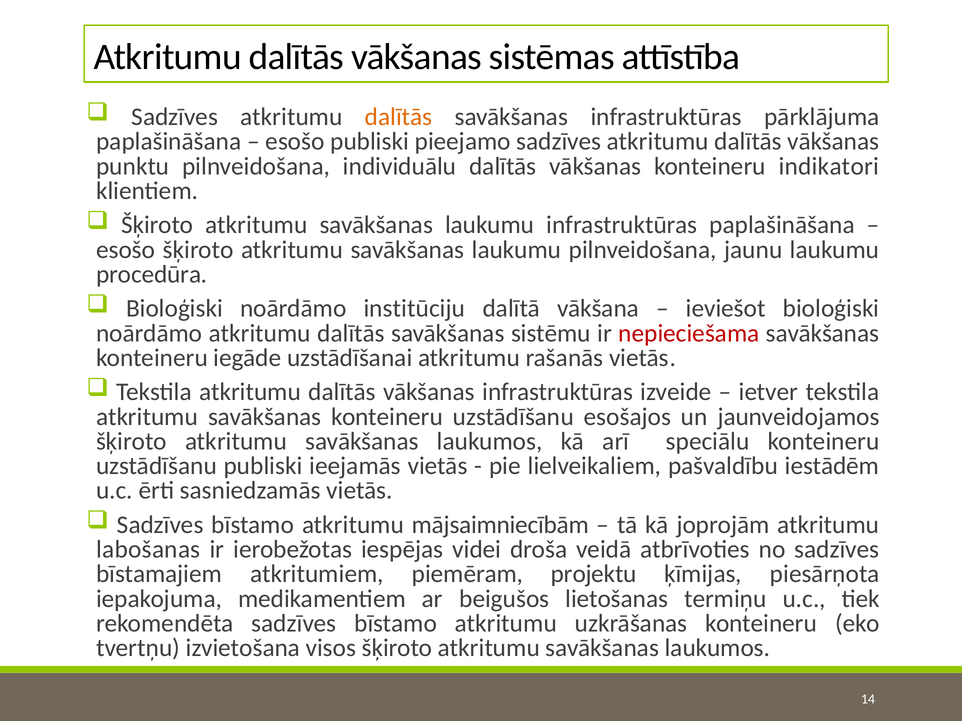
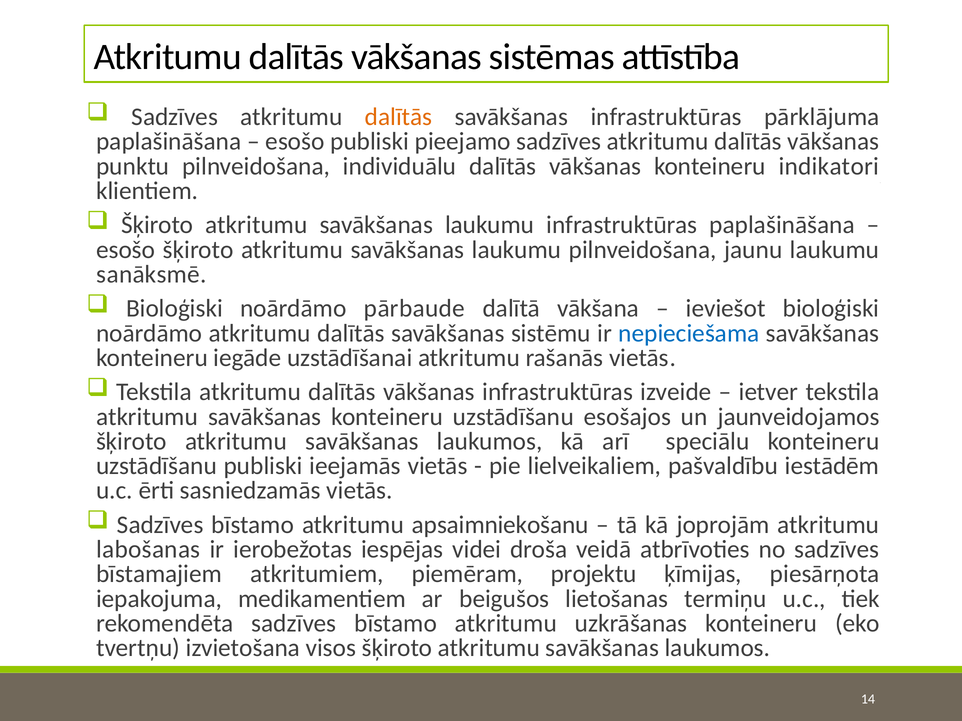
procedūra: procedūra -> sanāksmē
institūciju: institūciju -> pārbaude
nepieciešama colour: red -> blue
mājsaimniecībām: mājsaimniecībām -> apsaimniekošanu
